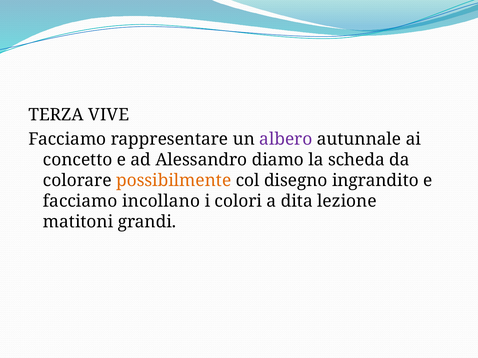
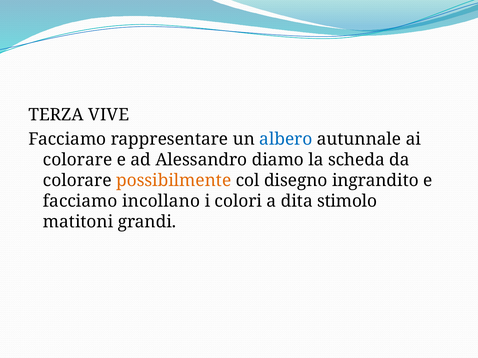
albero colour: purple -> blue
concetto at (78, 160): concetto -> colorare
lezione: lezione -> stimolo
